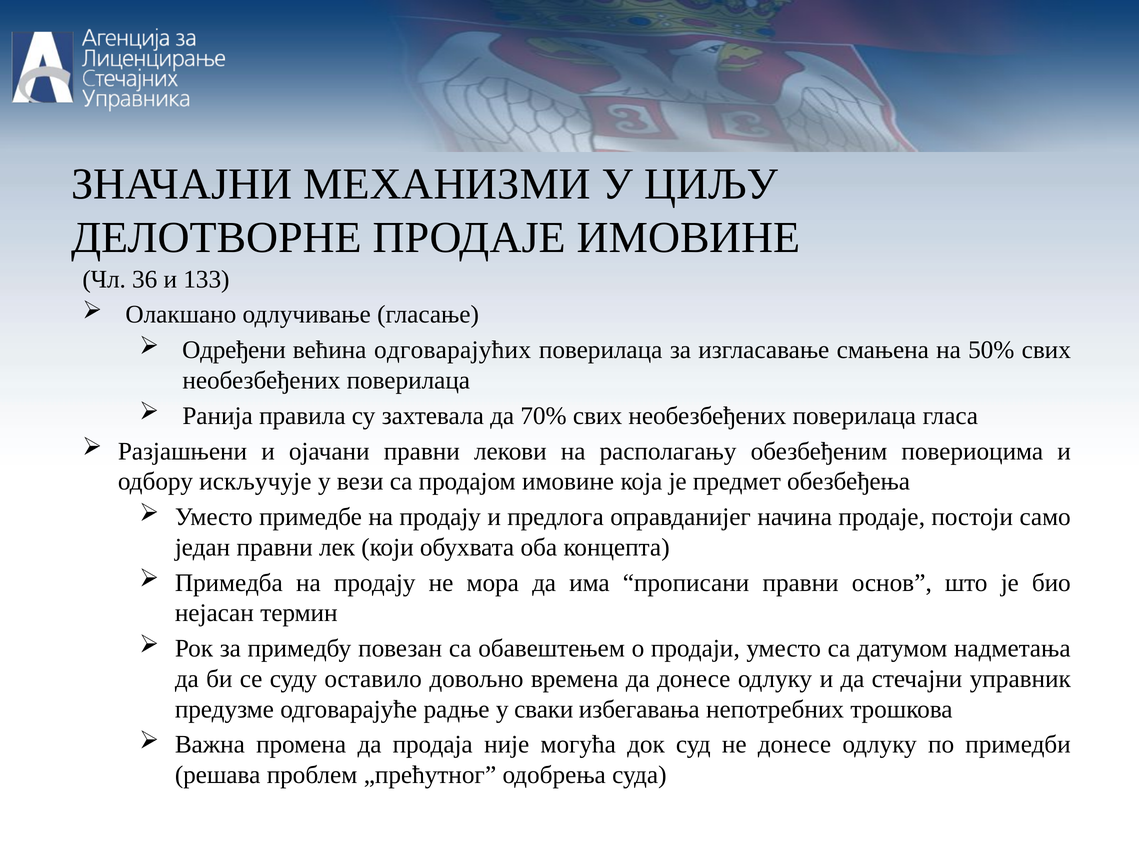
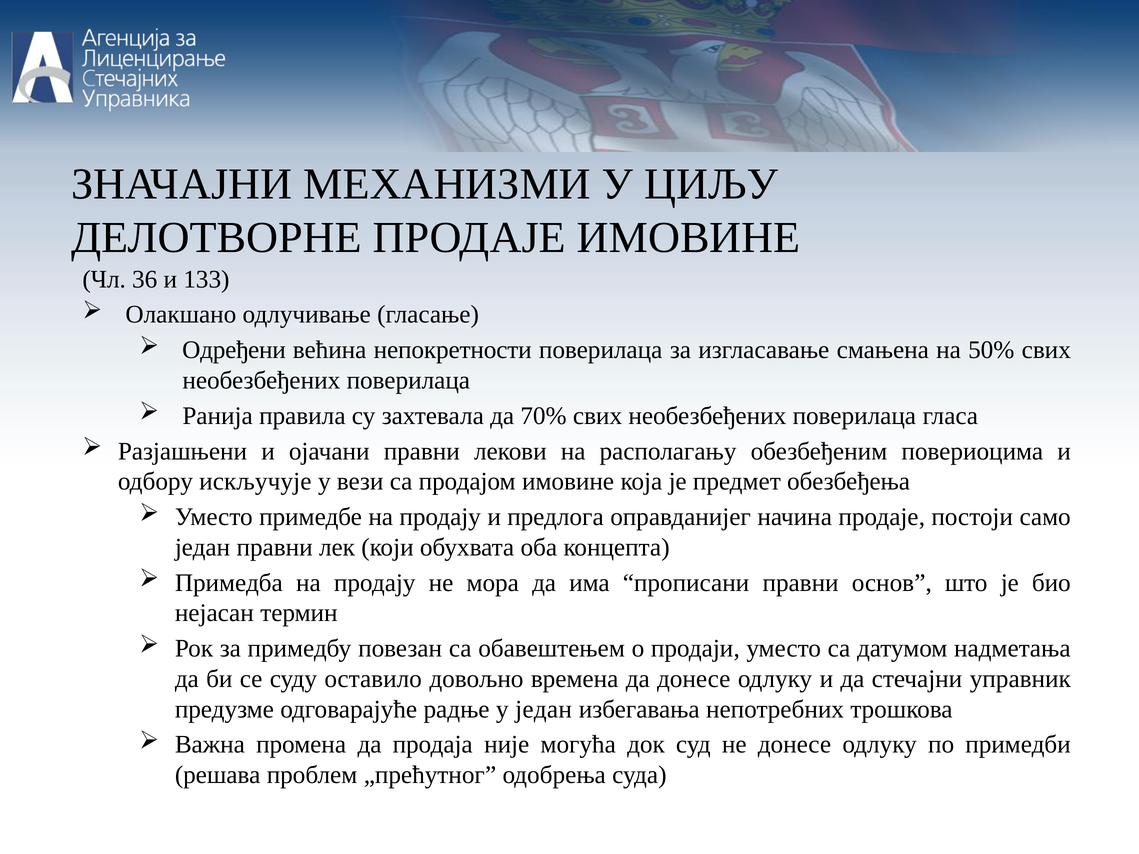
одговарајућих: одговарајућих -> непокретности
у сваки: сваки -> један
